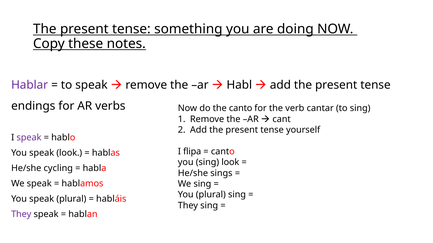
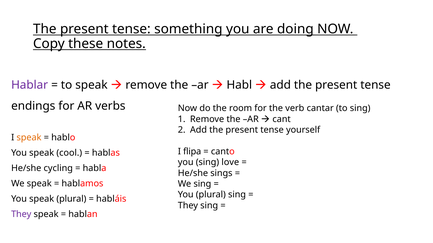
the canto: canto -> room
speak at (29, 138) colour: purple -> orange
speak look: look -> cool
sing look: look -> love
